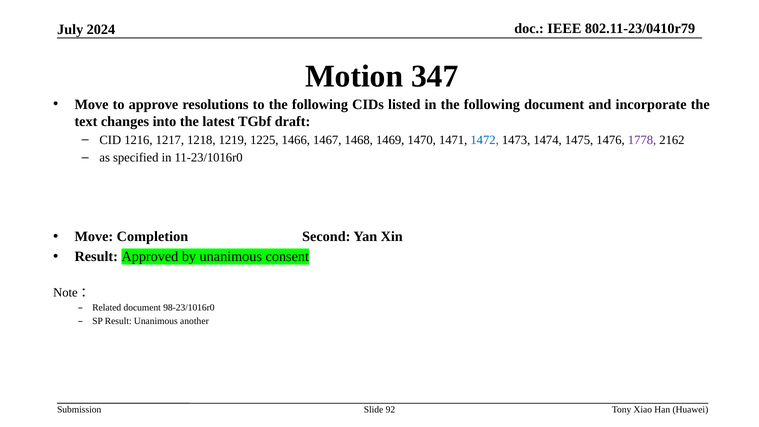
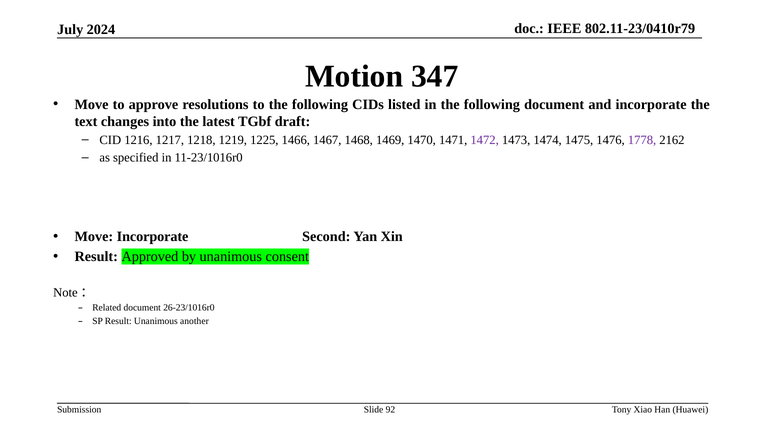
1472 colour: blue -> purple
Move Completion: Completion -> Incorporate
98-23/1016r0: 98-23/1016r0 -> 26-23/1016r0
